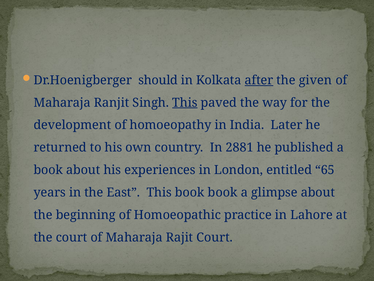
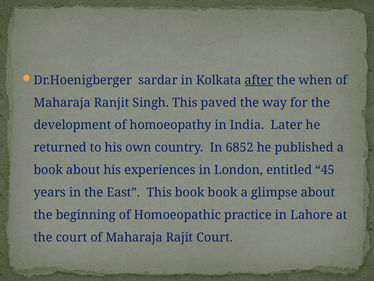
should: should -> sardar
given: given -> when
This at (185, 102) underline: present -> none
2881: 2881 -> 6852
65: 65 -> 45
